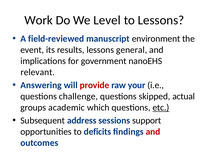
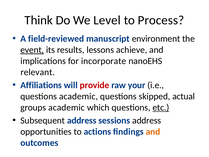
Work: Work -> Think
to Lessons: Lessons -> Process
event underline: none -> present
general: general -> achieve
government: government -> incorporate
Answering: Answering -> Affiliations
questions challenge: challenge -> academic
sessions support: support -> address
deficits: deficits -> actions
and at (153, 132) colour: red -> orange
